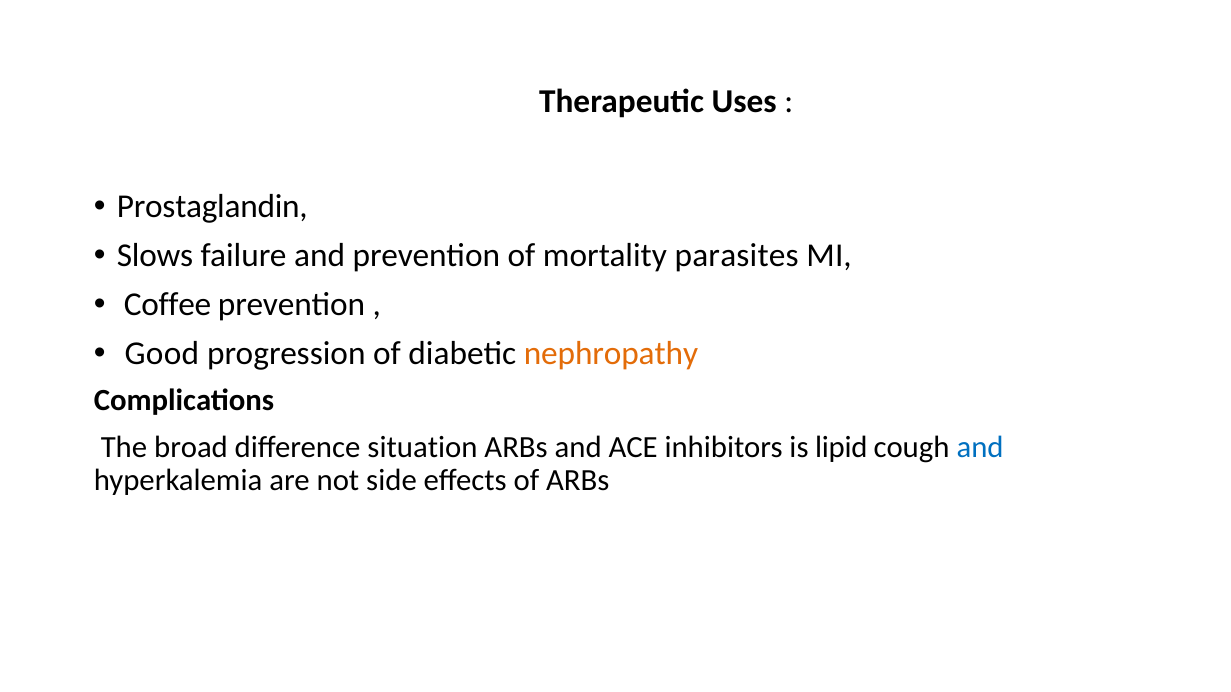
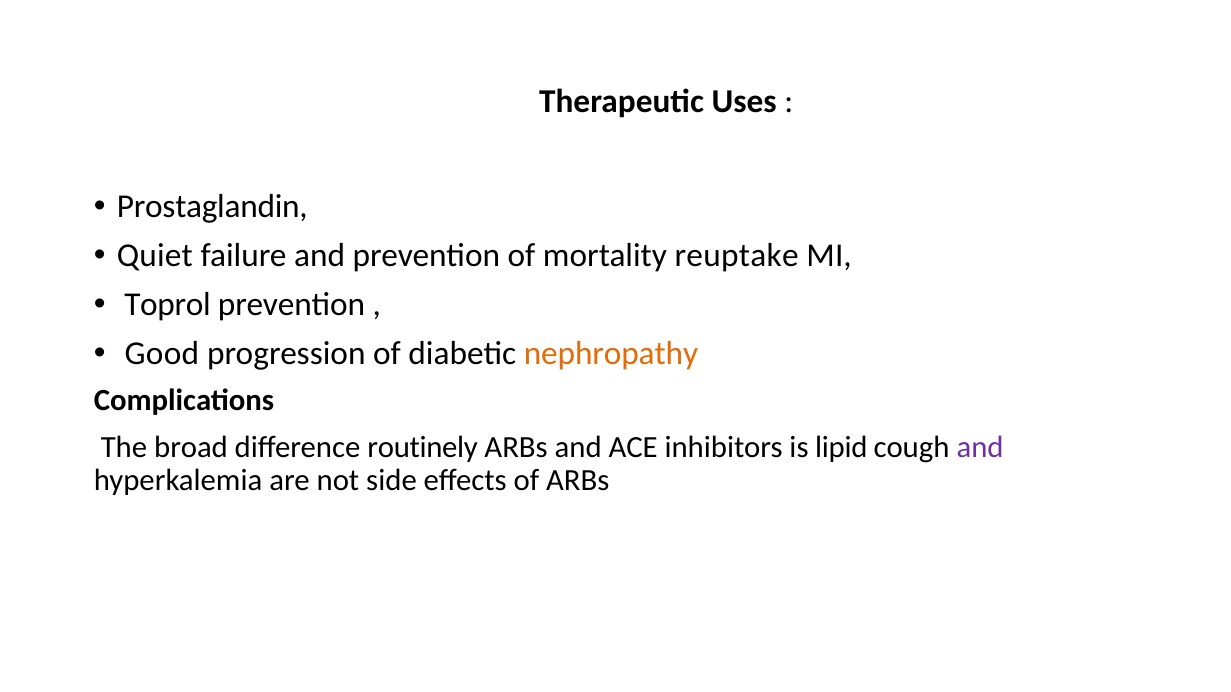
Slows: Slows -> Quiet
parasites: parasites -> reuptake
Coffee: Coffee -> Toprol
situation: situation -> routinely
and at (980, 447) colour: blue -> purple
